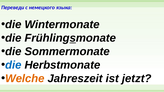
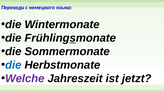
Welche colour: orange -> purple
